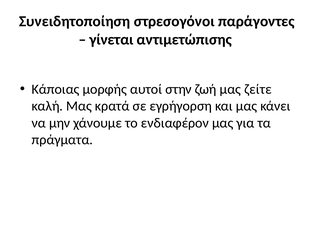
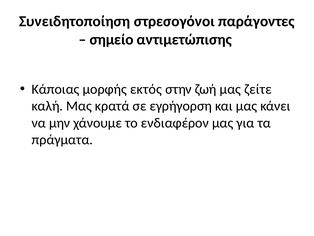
γίνεται: γίνεται -> σημείο
αυτοί: αυτοί -> εκτός
